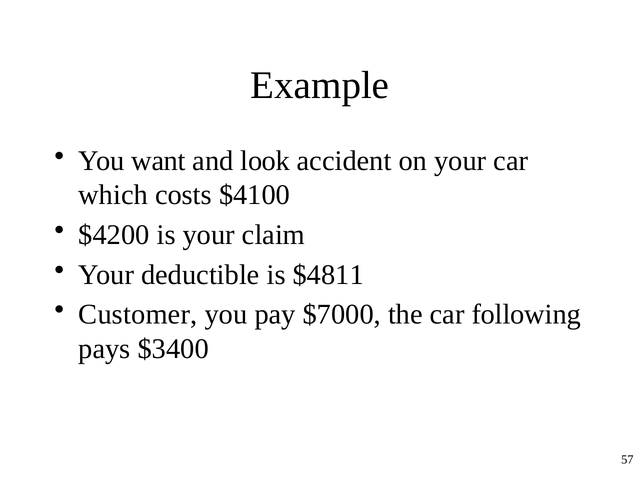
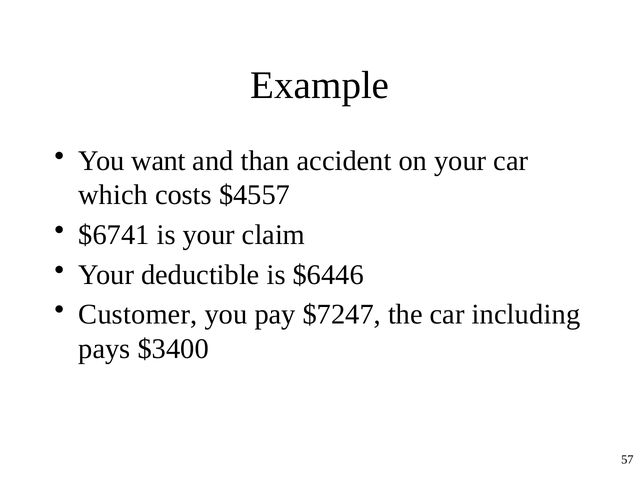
look: look -> than
$4100: $4100 -> $4557
$4200: $4200 -> $6741
$4811: $4811 -> $6446
$7000: $7000 -> $7247
following: following -> including
